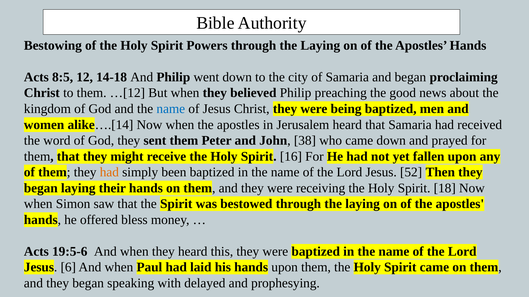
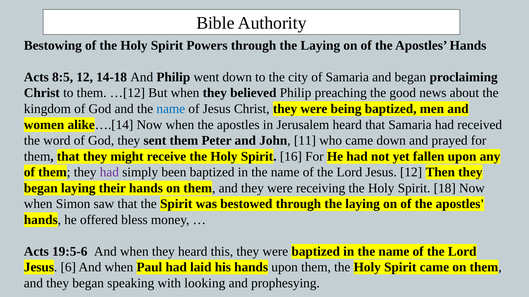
38: 38 -> 11
had at (109, 172) colour: orange -> purple
Jesus 52: 52 -> 12
delayed: delayed -> looking
